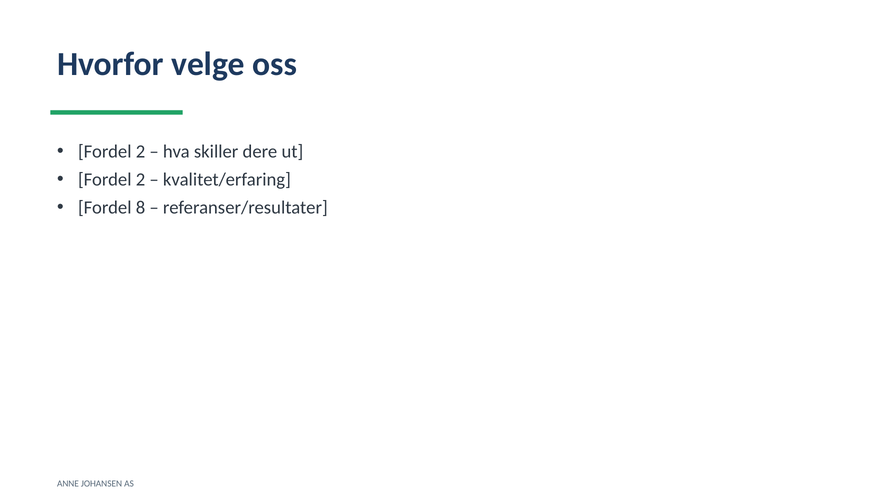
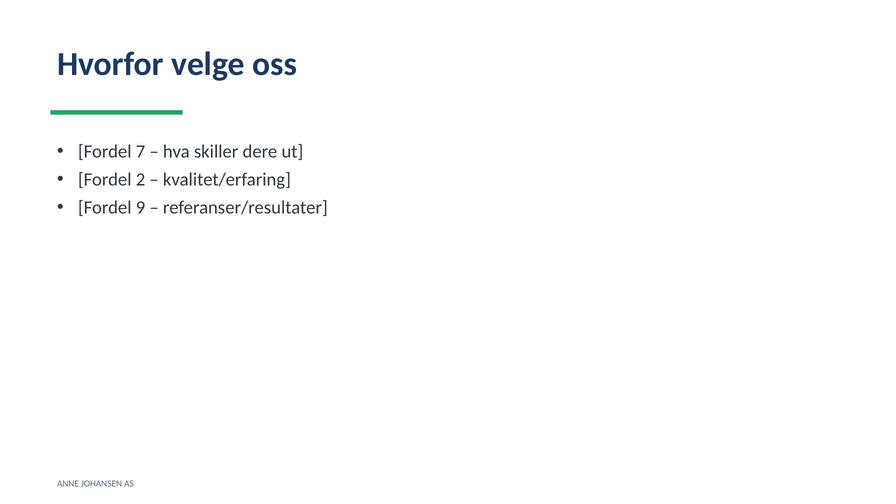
2 at (141, 152): 2 -> 7
8: 8 -> 9
